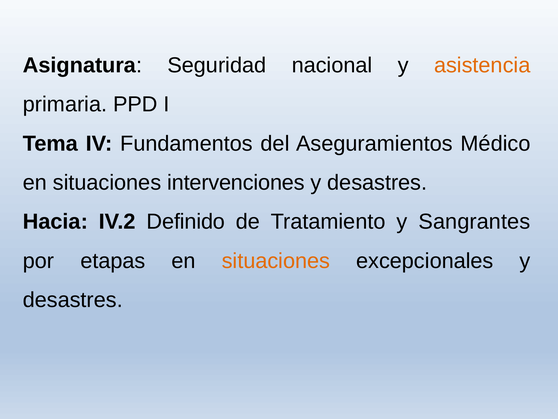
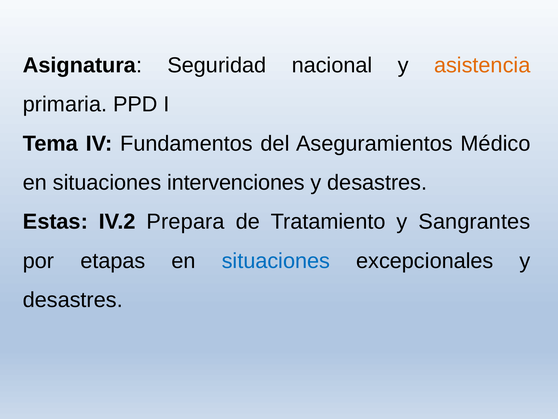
Hacia: Hacia -> Estas
Definido: Definido -> Prepara
situaciones at (276, 261) colour: orange -> blue
